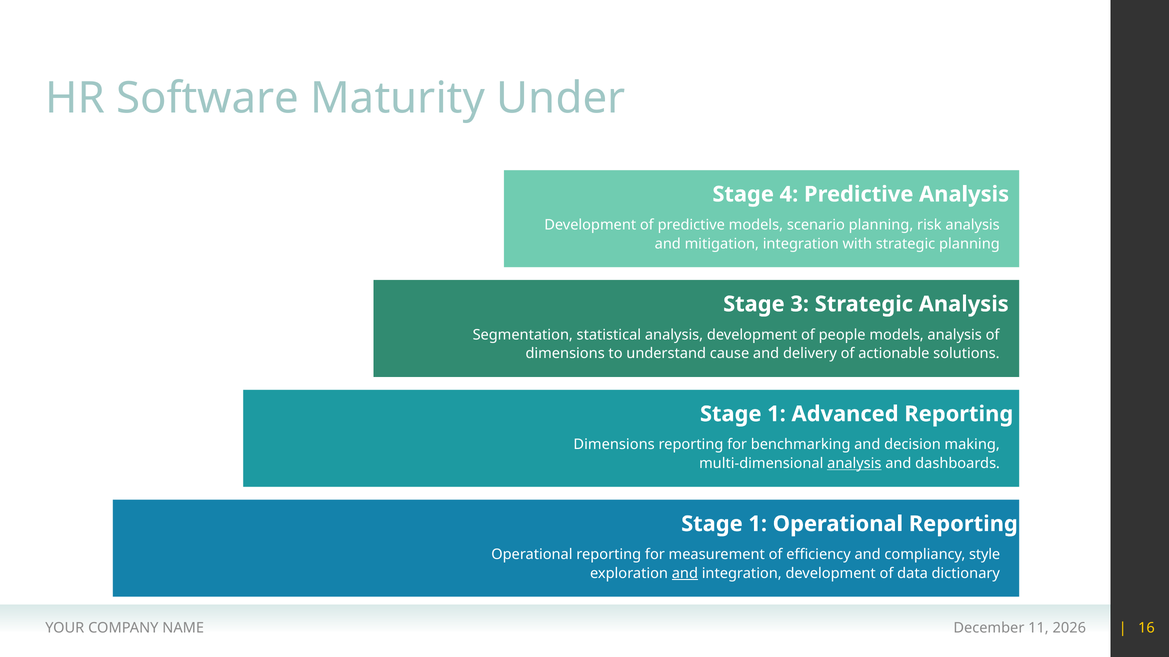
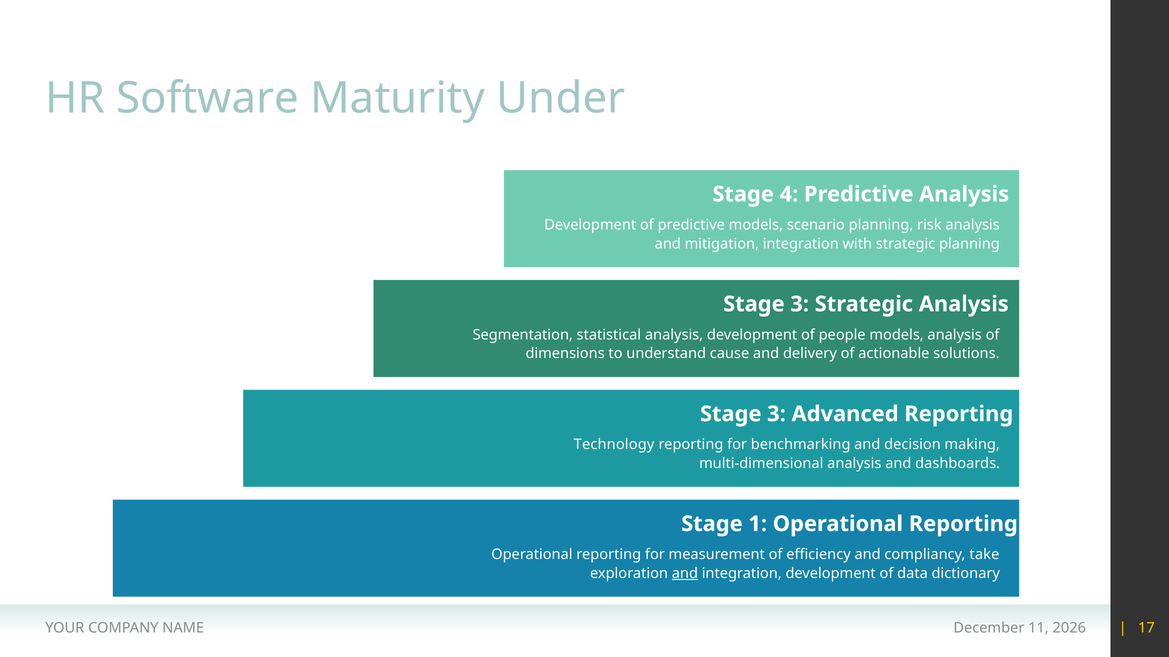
1 at (776, 414): 1 -> 3
Dimensions at (614, 445): Dimensions -> Technology
analysis at (854, 464) underline: present -> none
style: style -> take
16: 16 -> 17
